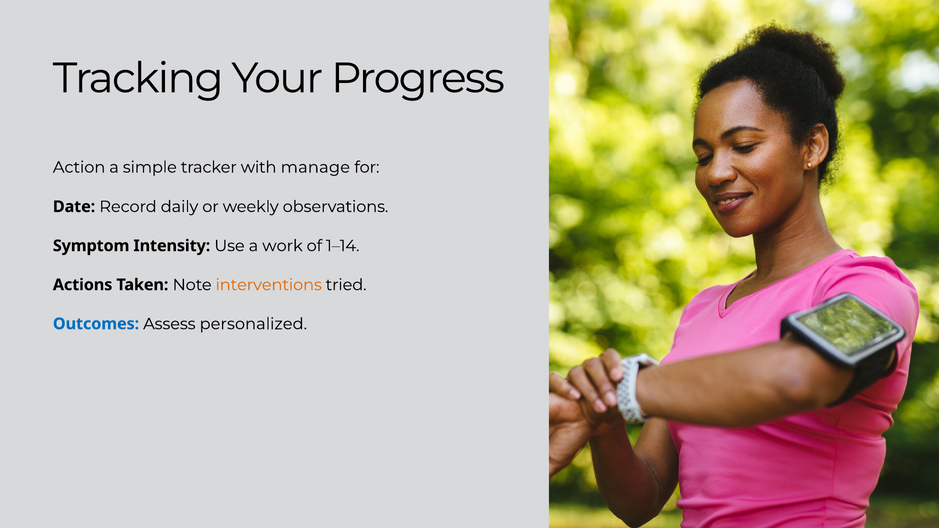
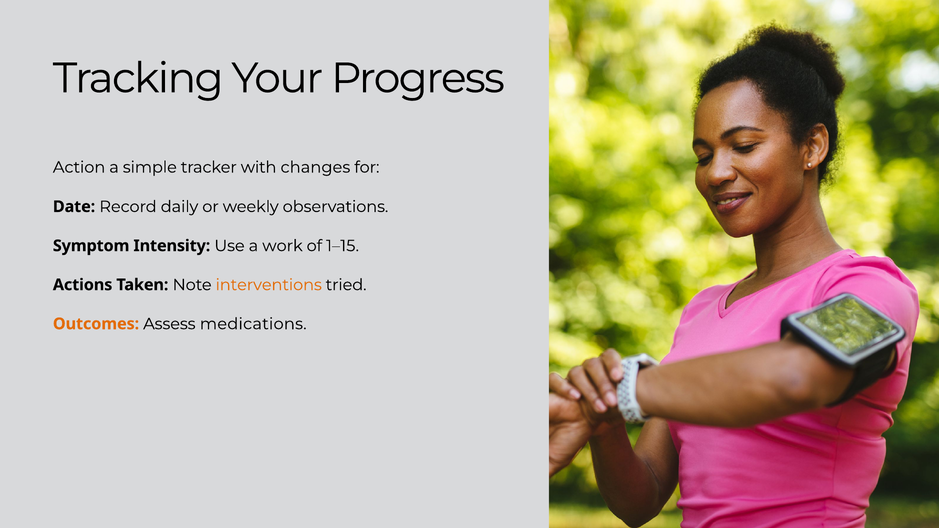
manage: manage -> changes
1–14: 1–14 -> 1–15
Outcomes colour: blue -> orange
personalized: personalized -> medications
